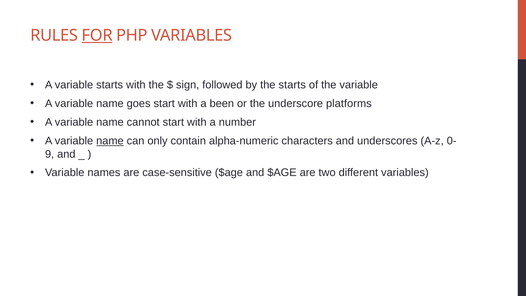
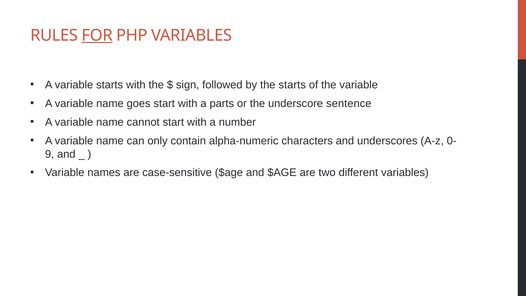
been: been -> parts
platforms: platforms -> sentence
name at (110, 141) underline: present -> none
